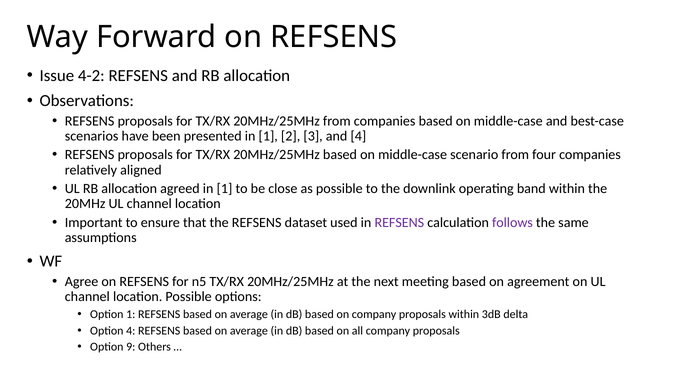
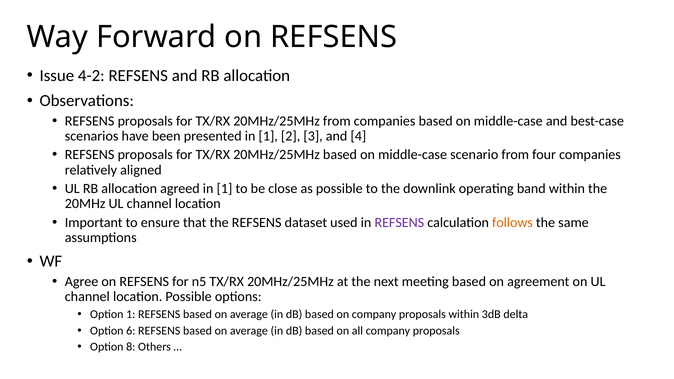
follows colour: purple -> orange
Option 4: 4 -> 6
9: 9 -> 8
